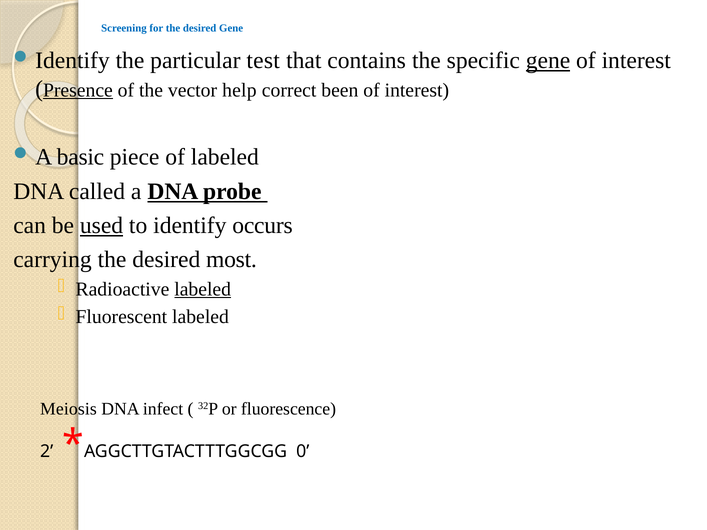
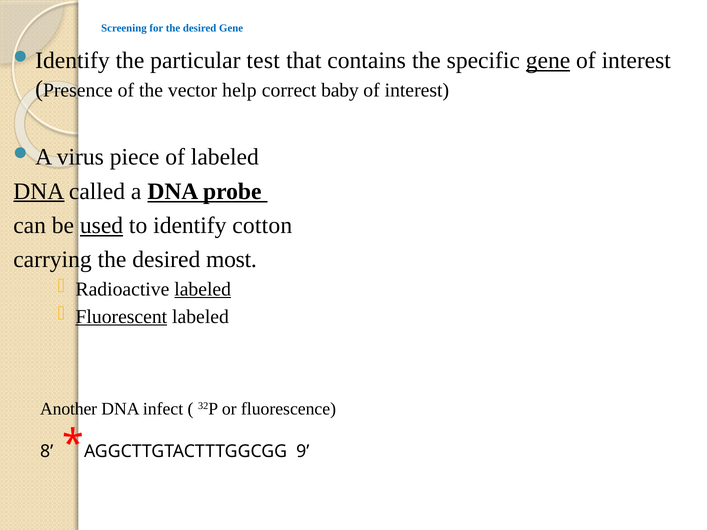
Presence underline: present -> none
been: been -> baby
basic: basic -> virus
DNA at (39, 191) underline: none -> present
occurs: occurs -> cotton
Fluorescent underline: none -> present
Meiosis: Meiosis -> Another
2: 2 -> 8
0: 0 -> 9
